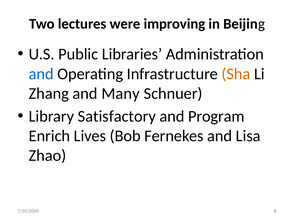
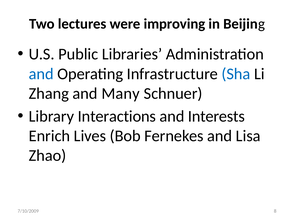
Sha colour: orange -> blue
Satisfactory: Satisfactory -> Interactions
Program: Program -> Interests
